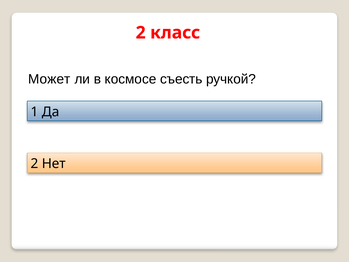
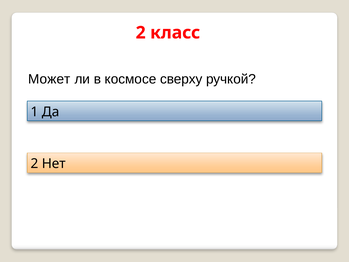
съесть: съесть -> сверху
